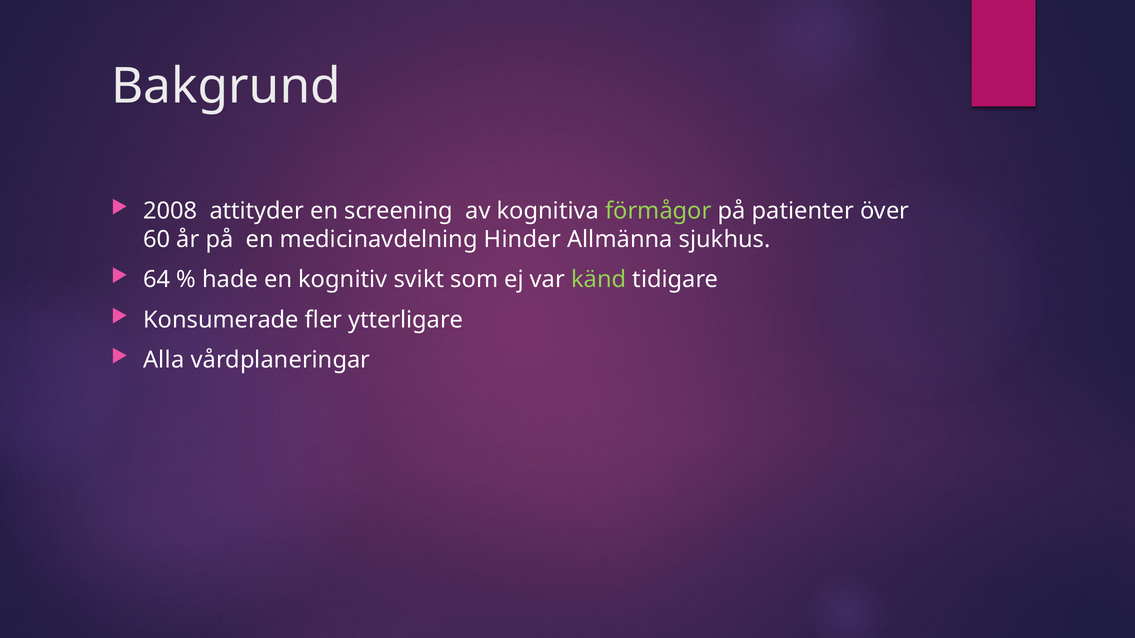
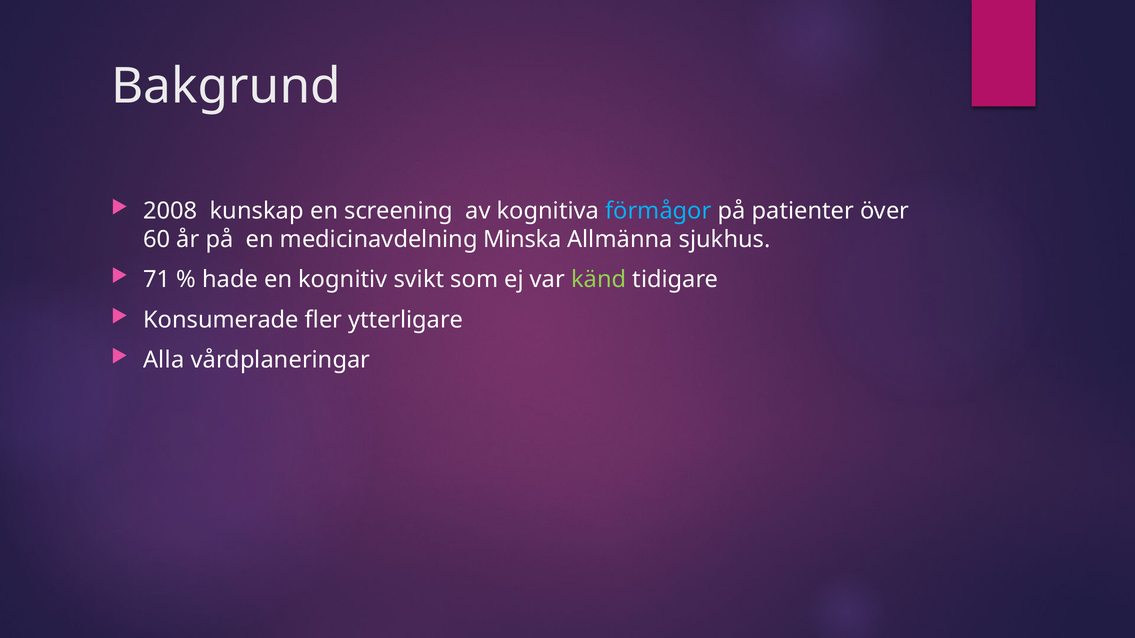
attityder: attityder -> kunskap
förmågor colour: light green -> light blue
Hinder: Hinder -> Minska
64: 64 -> 71
